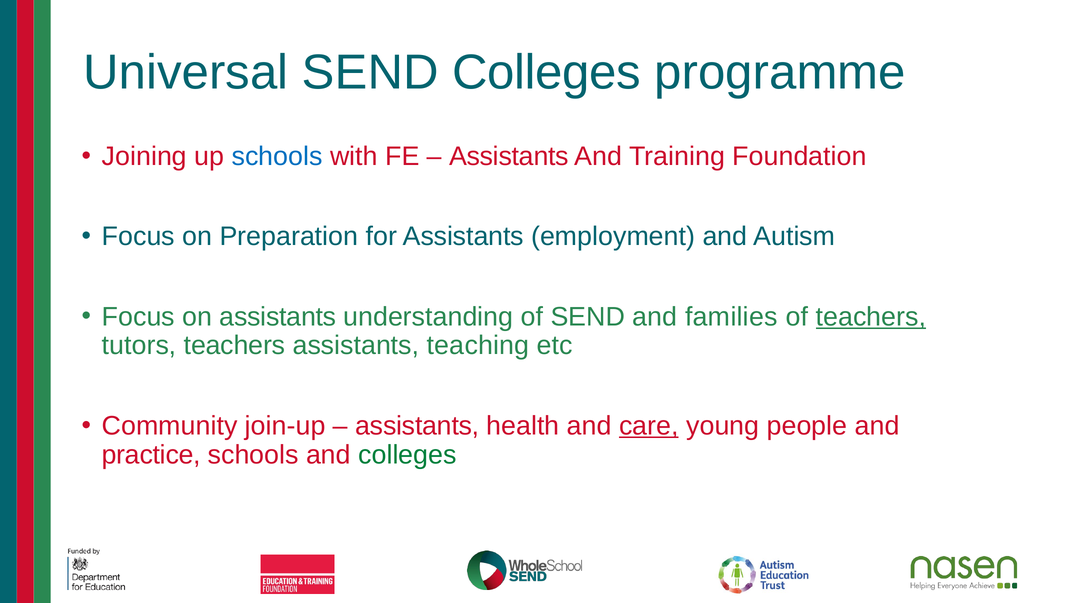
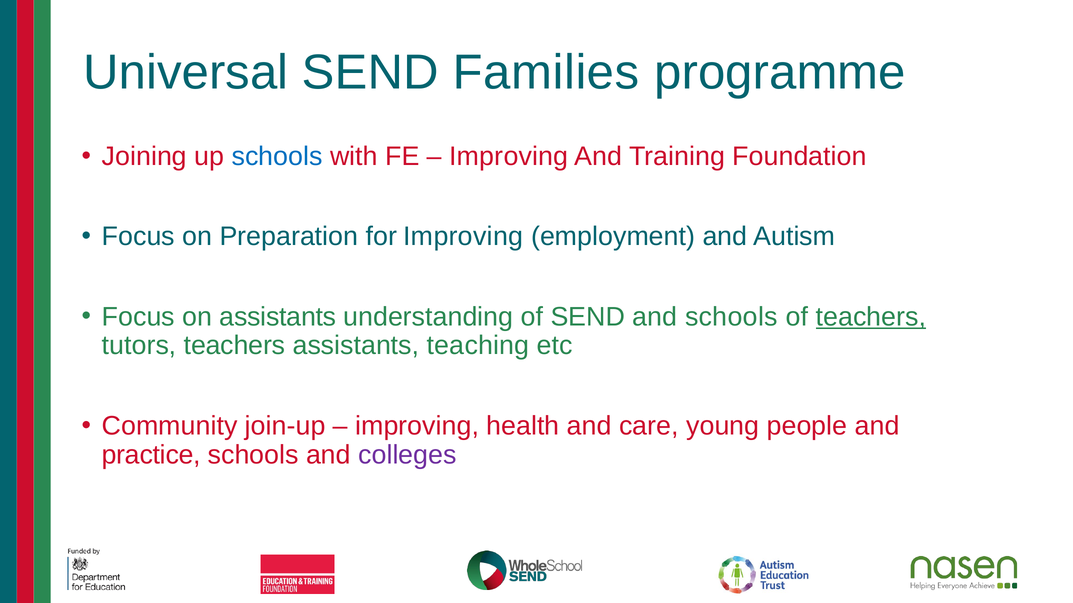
SEND Colleges: Colleges -> Families
Assistants at (509, 156): Assistants -> Improving
for Assistants: Assistants -> Improving
and families: families -> schools
assistants at (417, 426): assistants -> improving
care underline: present -> none
colleges at (407, 455) colour: green -> purple
